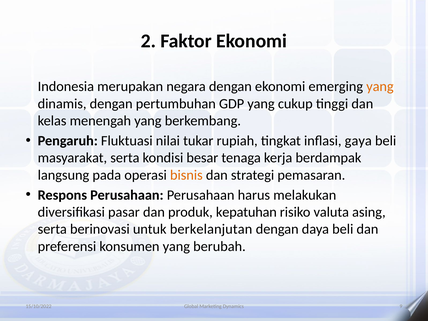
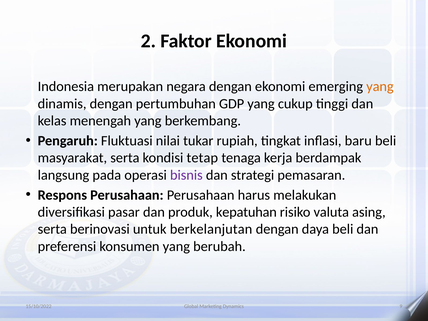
gaya: gaya -> baru
besar: besar -> tetap
bisnis colour: orange -> purple
